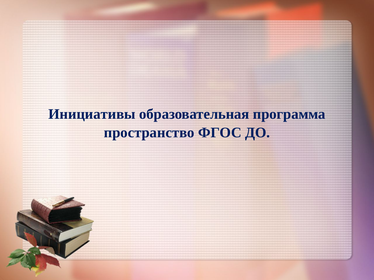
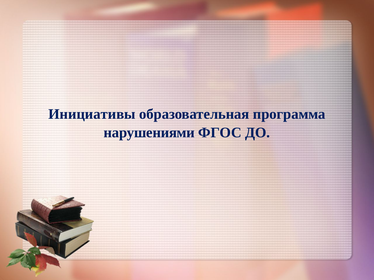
пространство: пространство -> нарушениями
